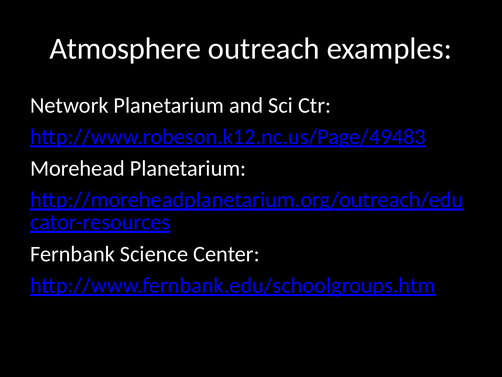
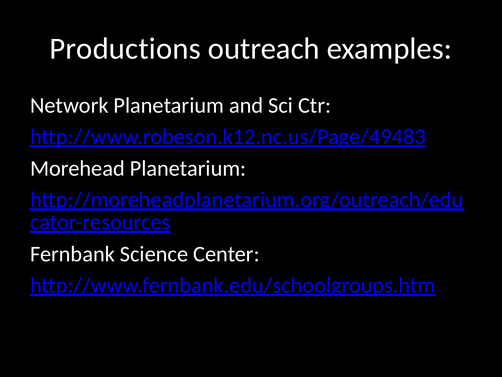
Atmosphere: Atmosphere -> Productions
